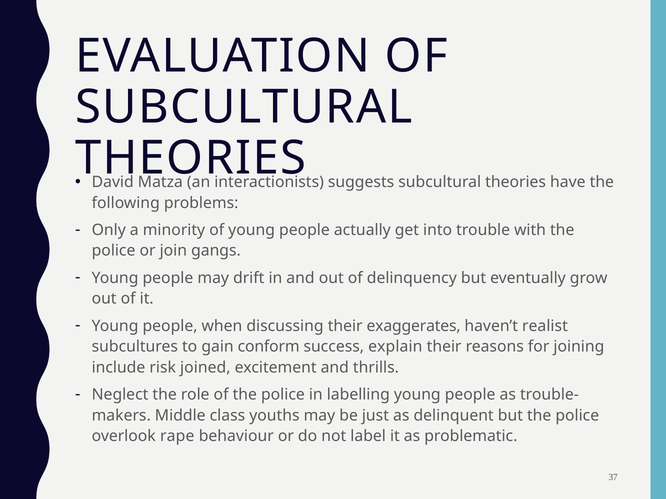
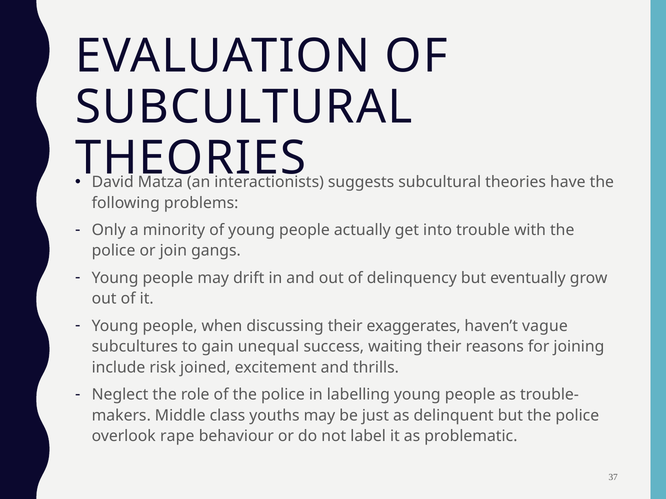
realist: realist -> vague
conform: conform -> unequal
explain: explain -> waiting
